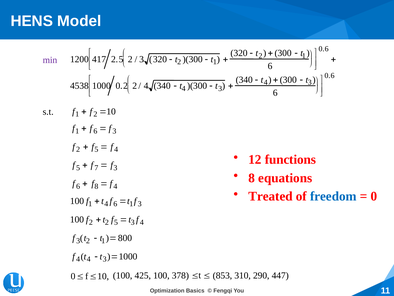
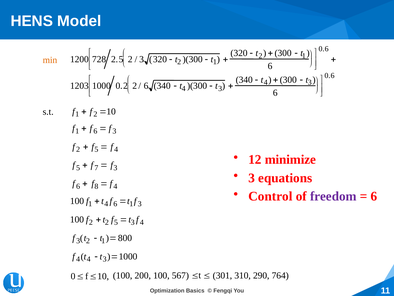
min colour: purple -> orange
417: 417 -> 728
4538: 4538 -> 1203
4 at (146, 86): 4 -> 6
functions: functions -> minimize
8 at (252, 178): 8 -> 3
Treated: Treated -> Control
freedom colour: blue -> purple
0 at (374, 196): 0 -> 6
425: 425 -> 200
378: 378 -> 567
853: 853 -> 301
447: 447 -> 764
